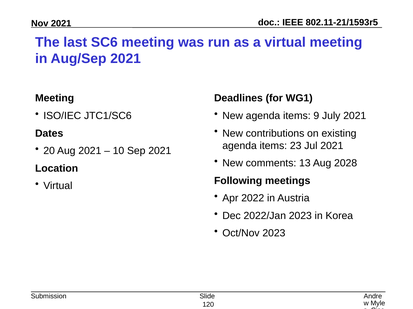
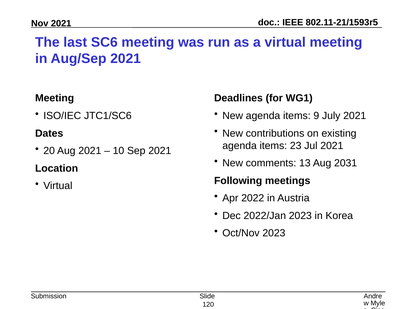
2028: 2028 -> 2031
